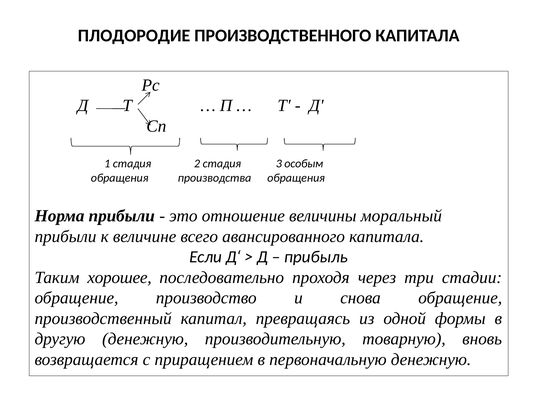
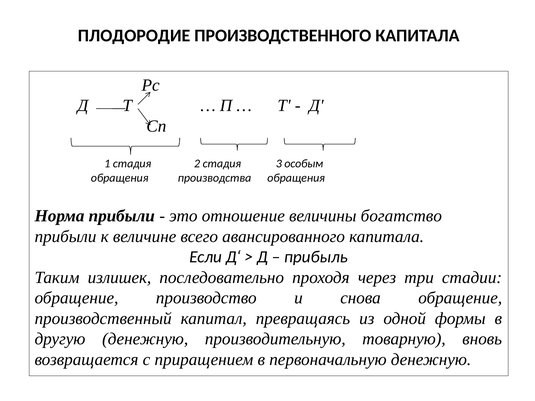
моральный: моральный -> богатство
хорошее: хорошее -> излишек
